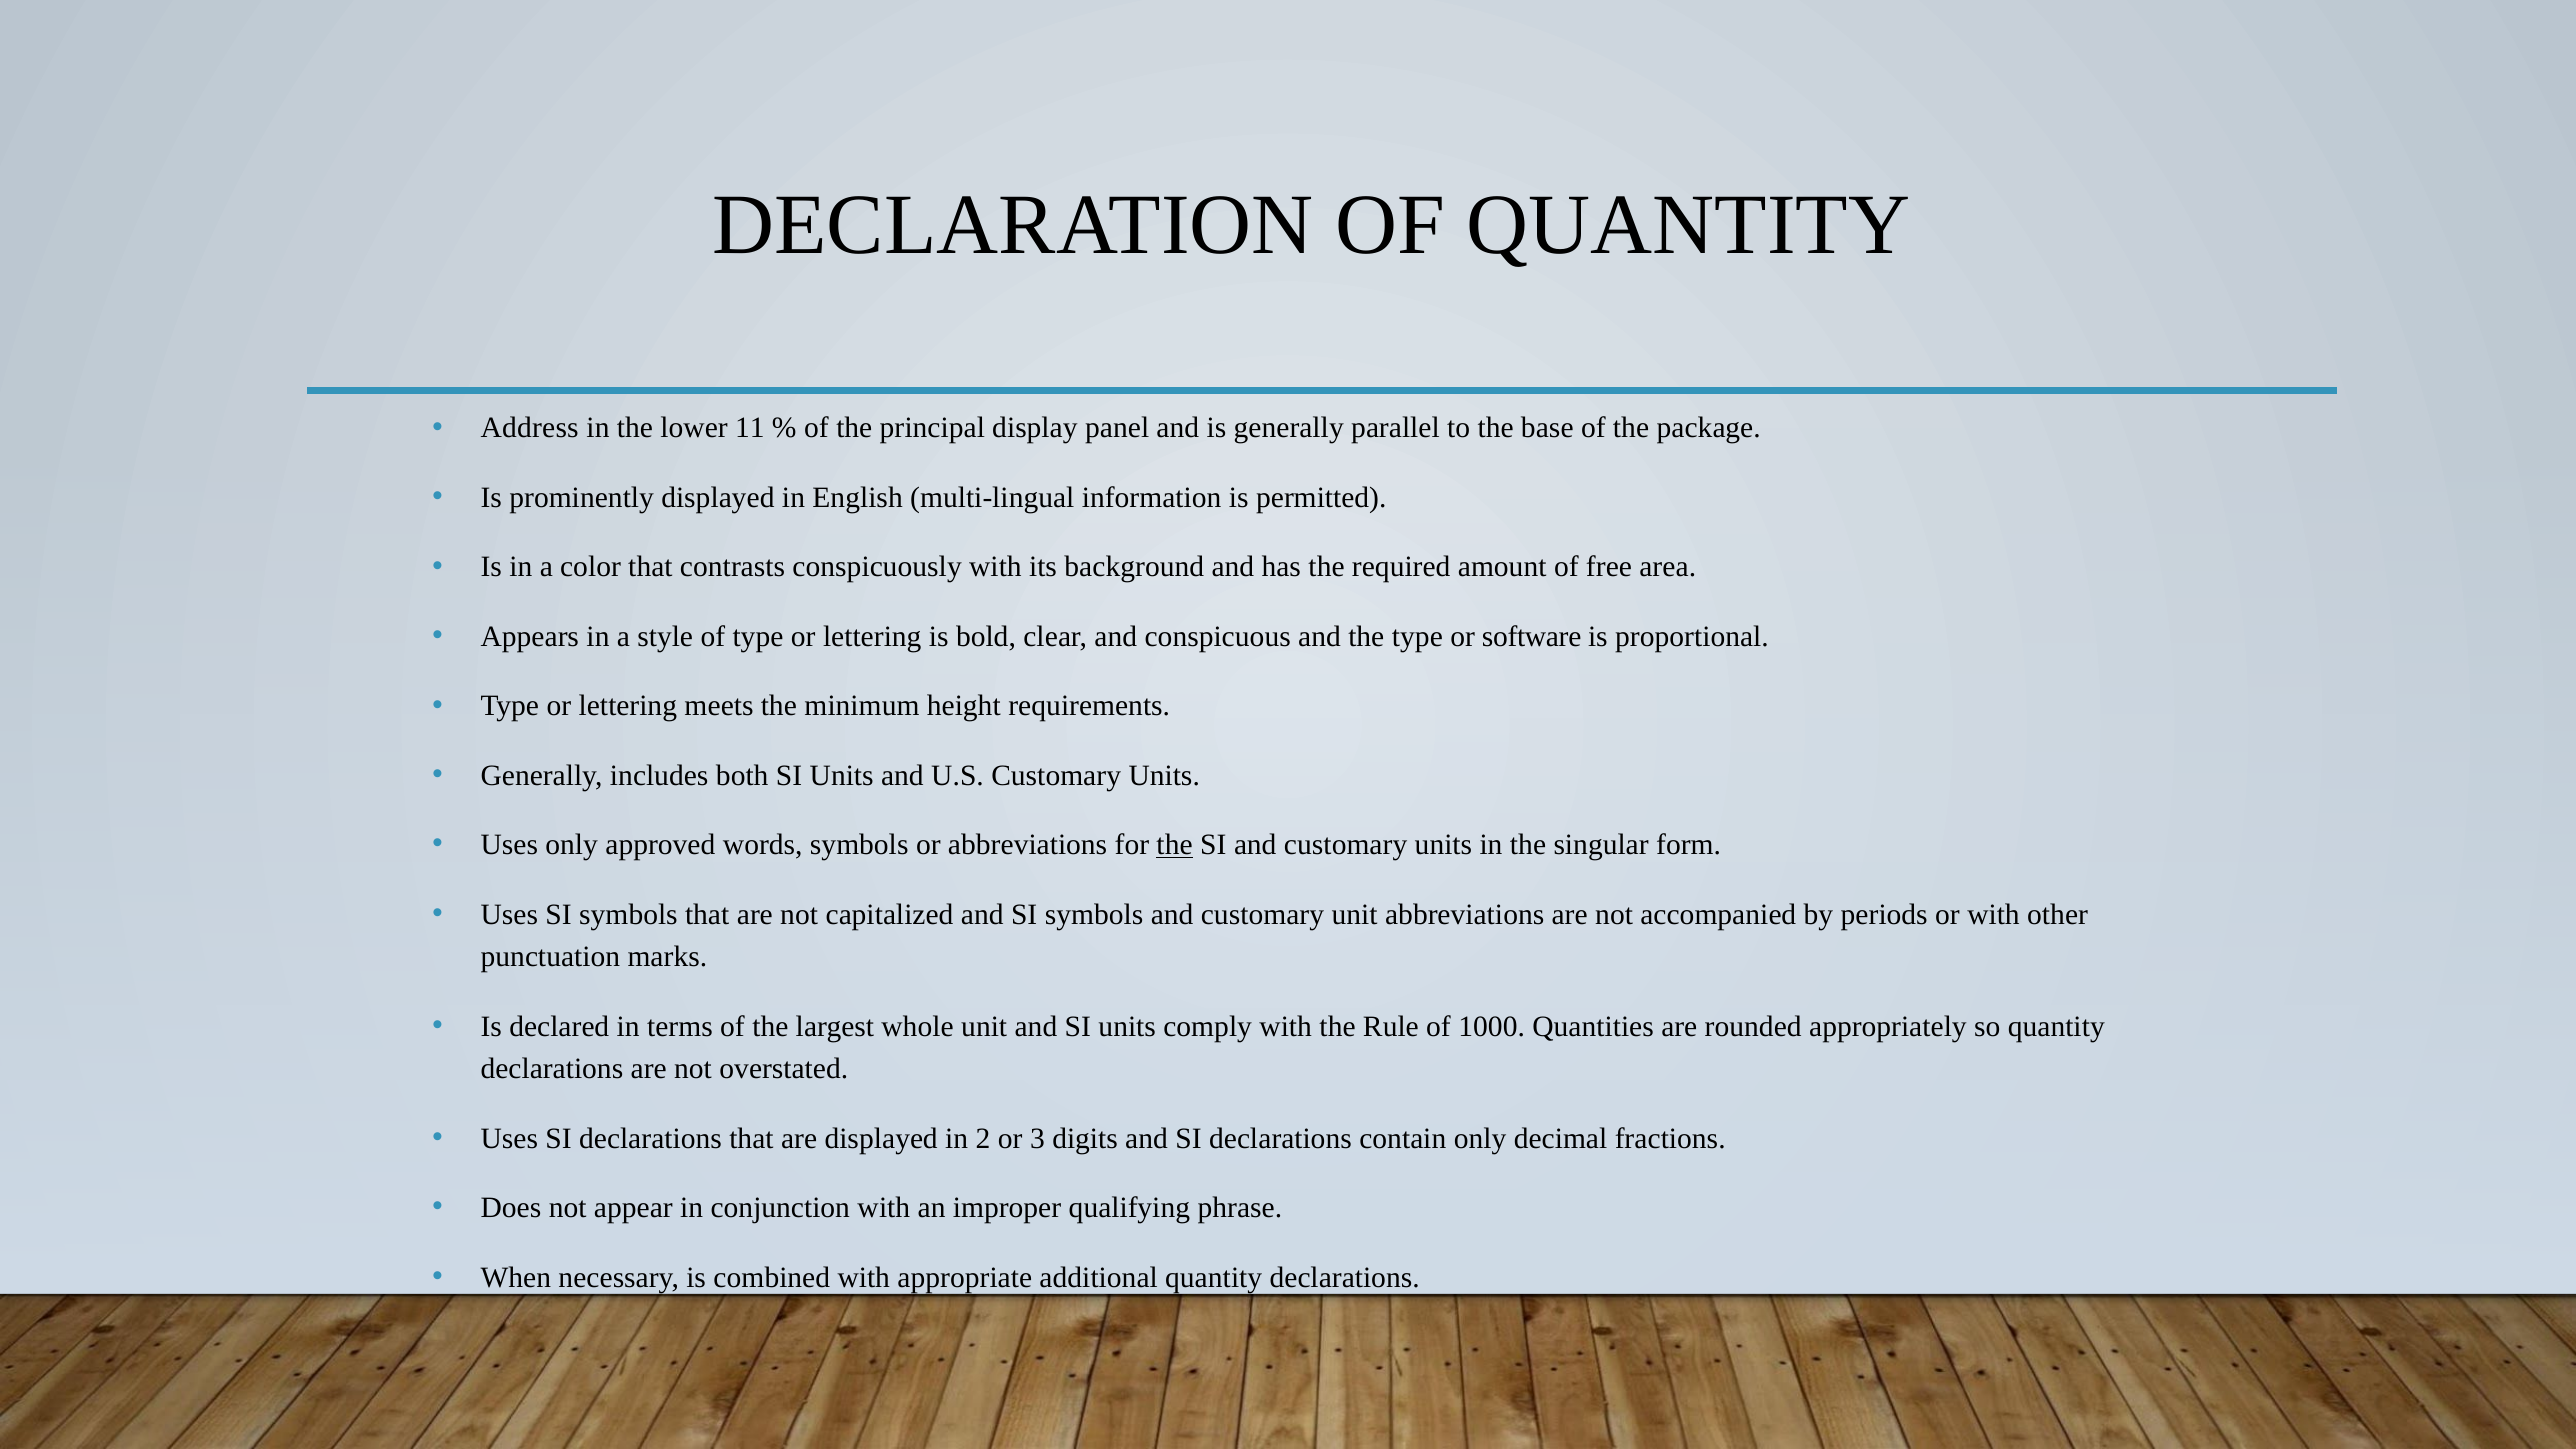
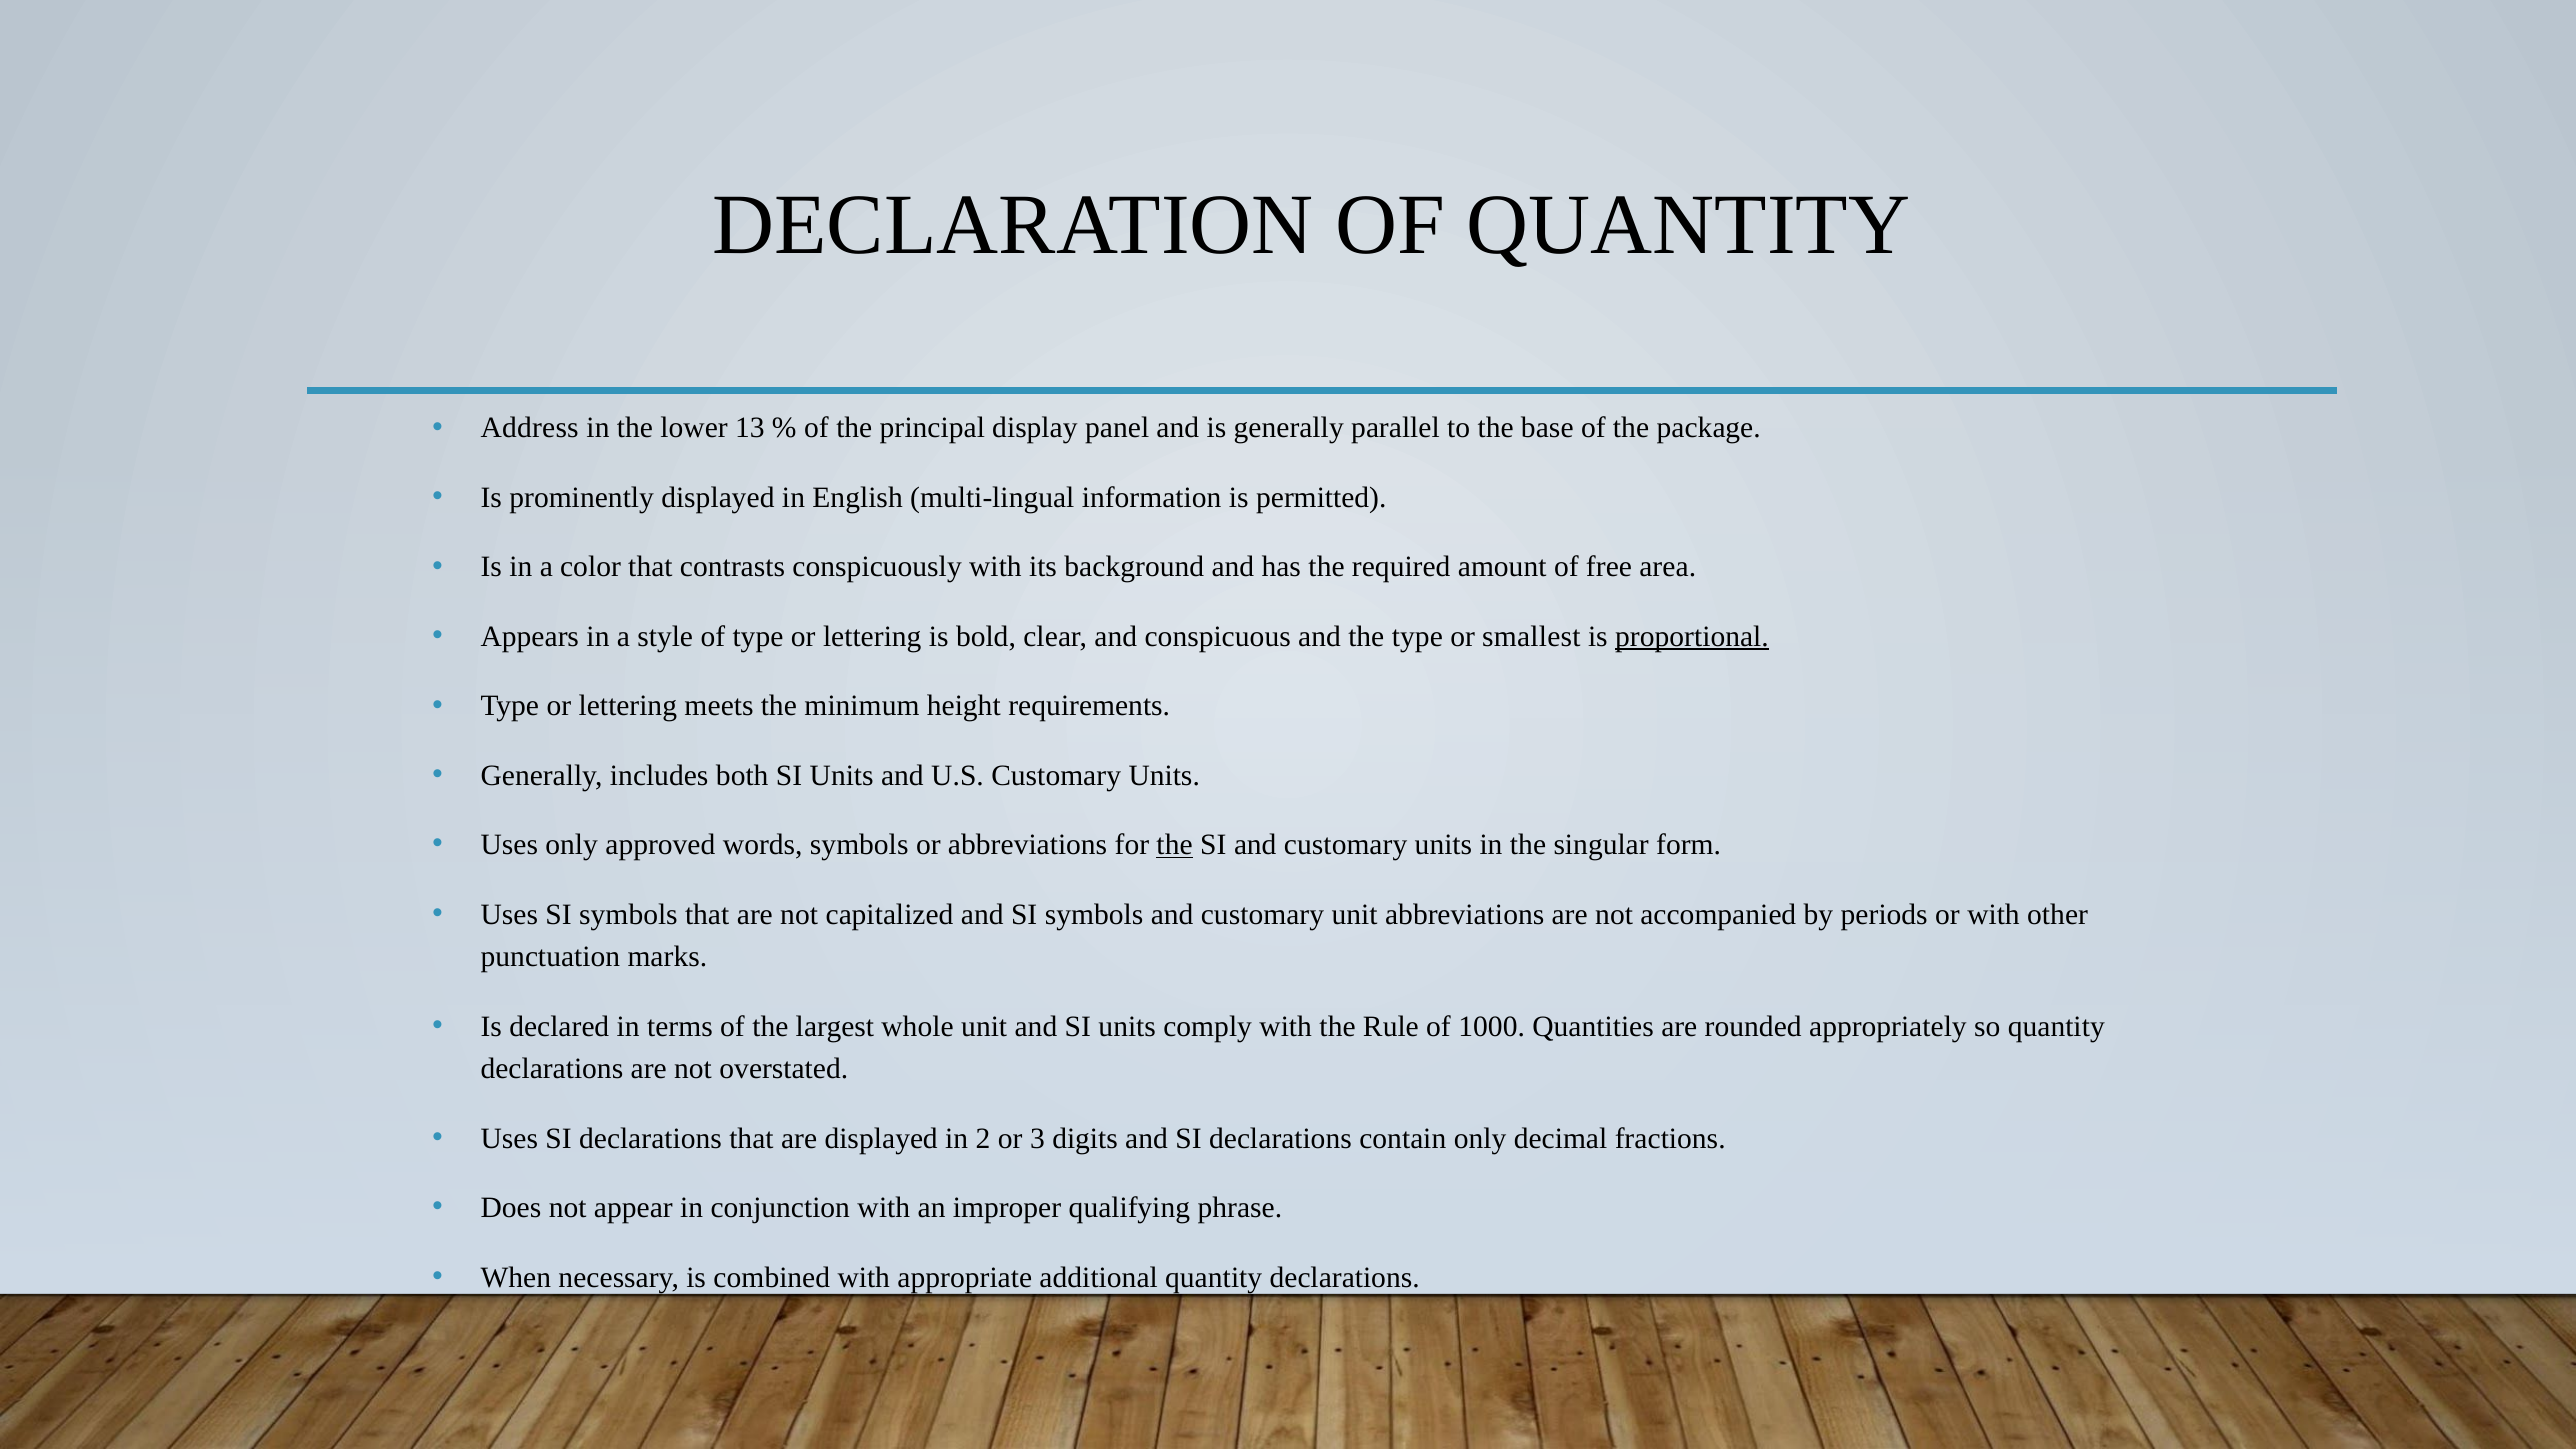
11: 11 -> 13
software: software -> smallest
proportional underline: none -> present
